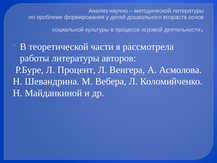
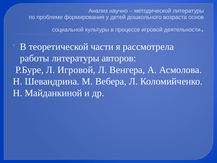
Л Процент: Процент -> Игровой
